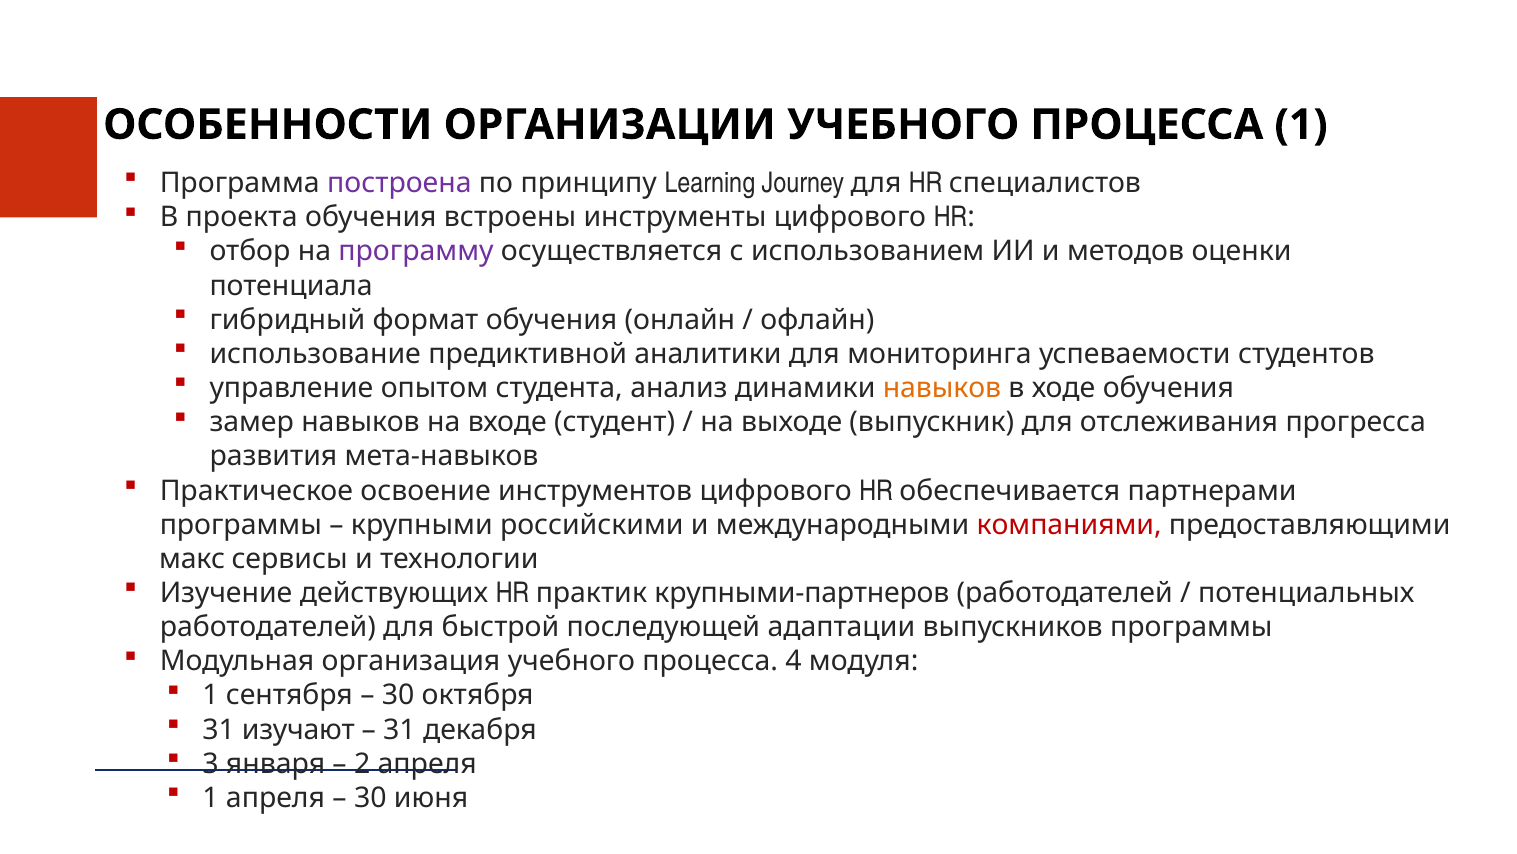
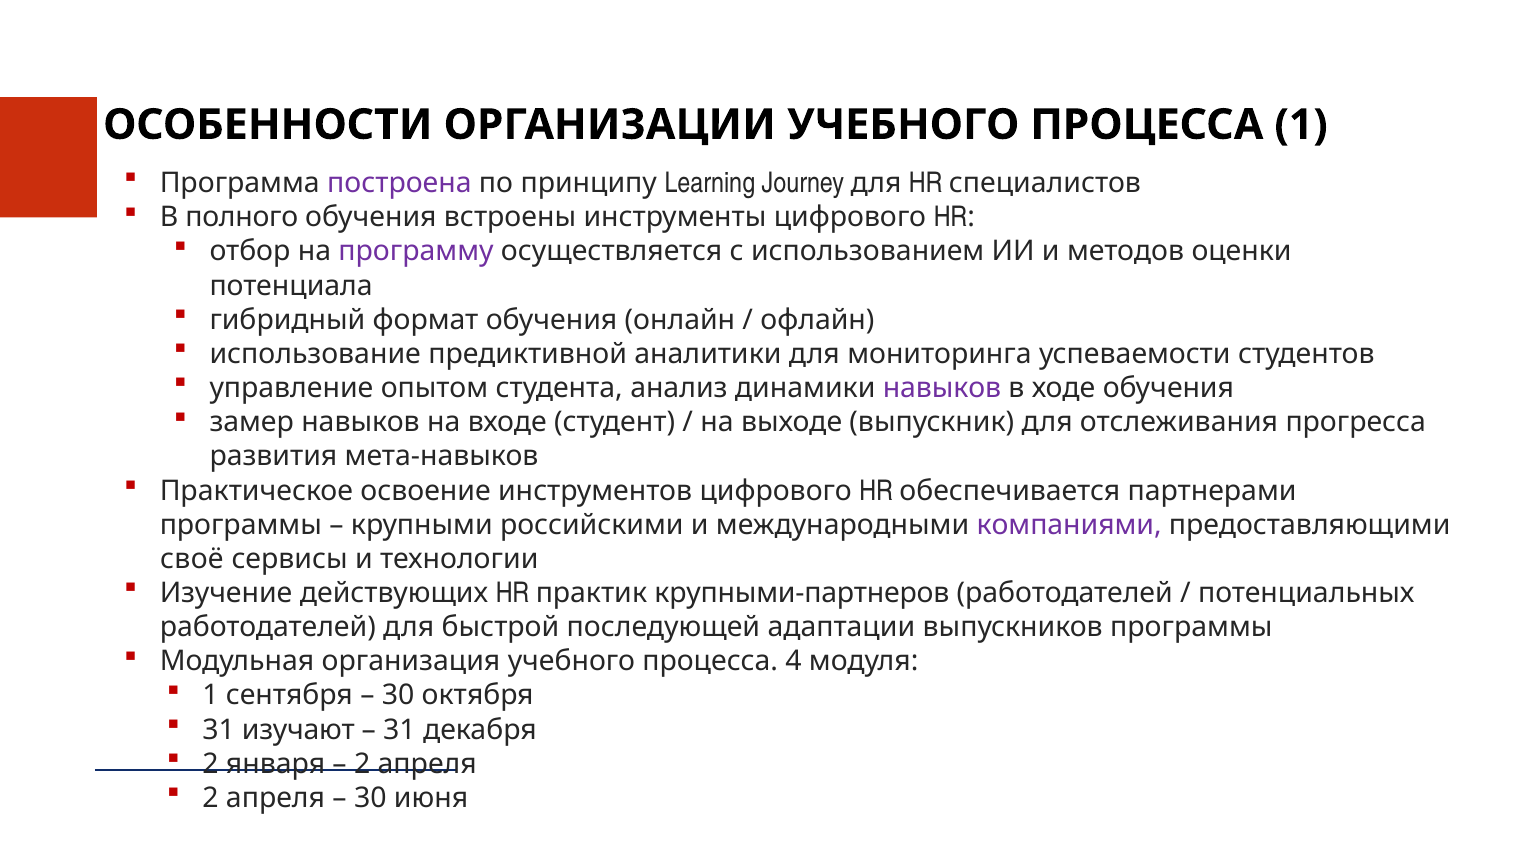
проекта: проекта -> полного
навыков at (942, 388) colour: orange -> purple
компаниями colour: red -> purple
макс: макс -> своё
3 at (211, 763): 3 -> 2
1 at (211, 797): 1 -> 2
